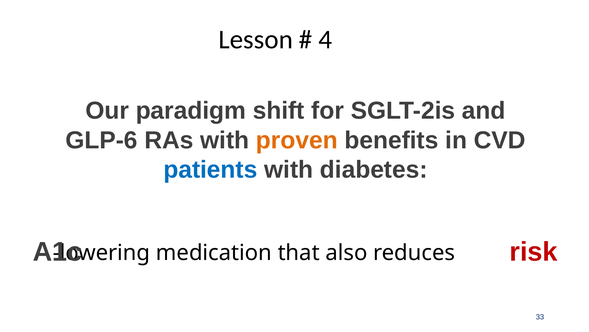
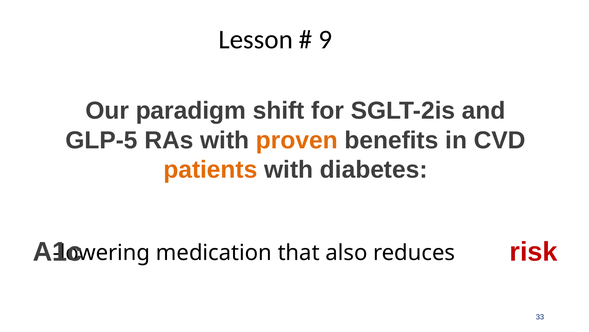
4: 4 -> 9
GLP-6: GLP-6 -> GLP-5
patients colour: blue -> orange
